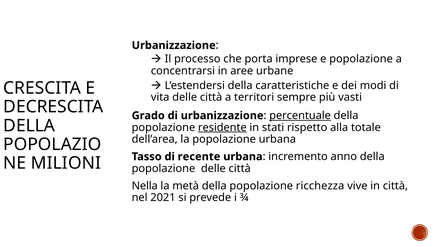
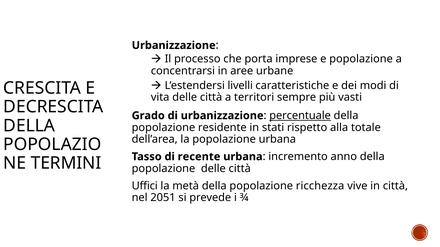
L’estendersi della: della -> livelli
residente underline: present -> none
MILIONI: MILIONI -> TERMINI
Nella: Nella -> Uffici
2021: 2021 -> 2051
